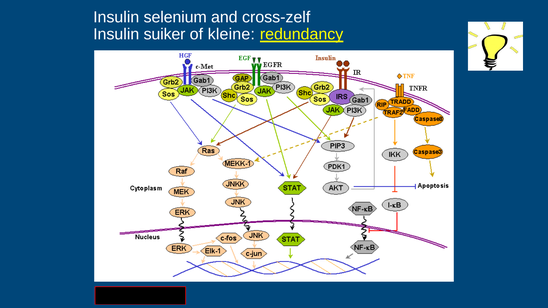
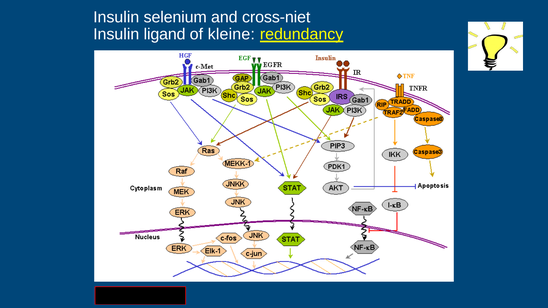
cross-zelf: cross-zelf -> cross-niet
suiker: suiker -> ligand
